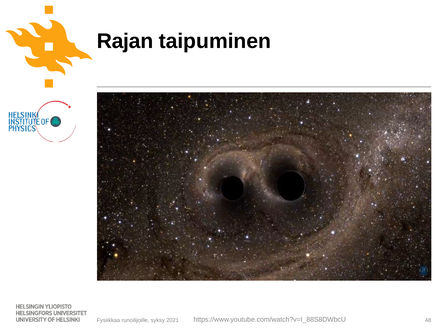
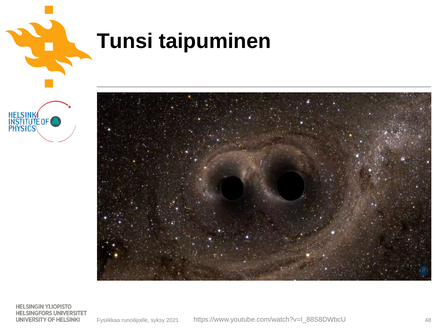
Rajan: Rajan -> Tunsi
